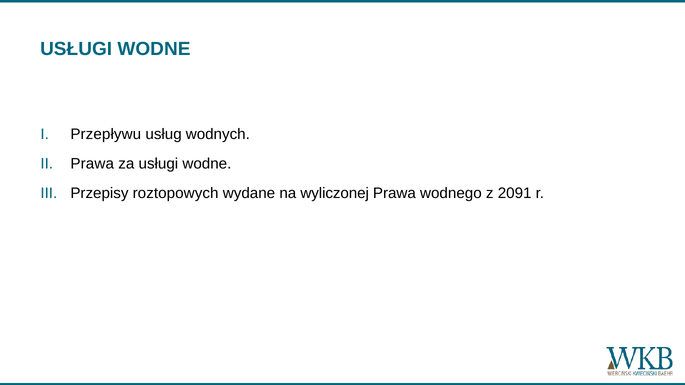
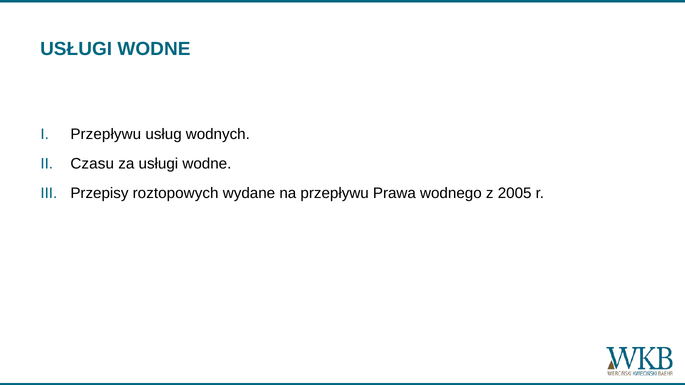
Prawa at (92, 164): Prawa -> Czasu
na wyliczonej: wyliczonej -> przepływu
2091: 2091 -> 2005
